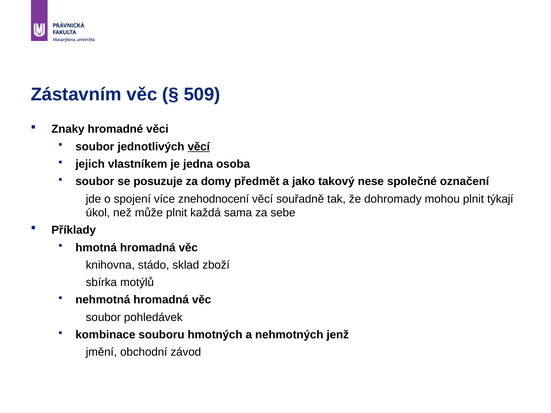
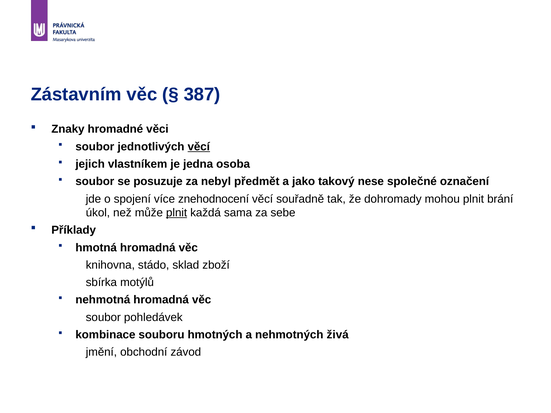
509: 509 -> 387
domy: domy -> nebyl
týkají: týkají -> brání
plnit at (177, 213) underline: none -> present
jenž: jenž -> živá
